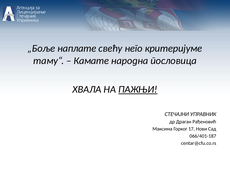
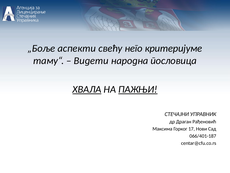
наплате: наплате -> аспекти
Камате: Камате -> Видети
ХВАЛА underline: none -> present
